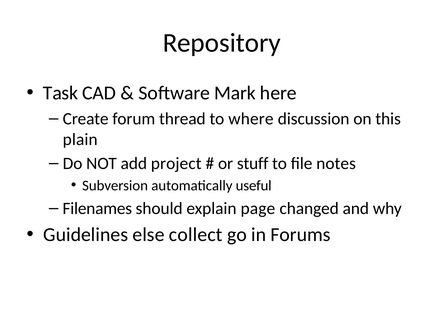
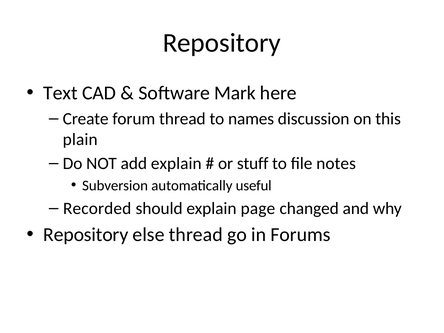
Task: Task -> Text
where: where -> names
add project: project -> explain
Filenames: Filenames -> Recorded
Guidelines at (86, 235): Guidelines -> Repository
else collect: collect -> thread
